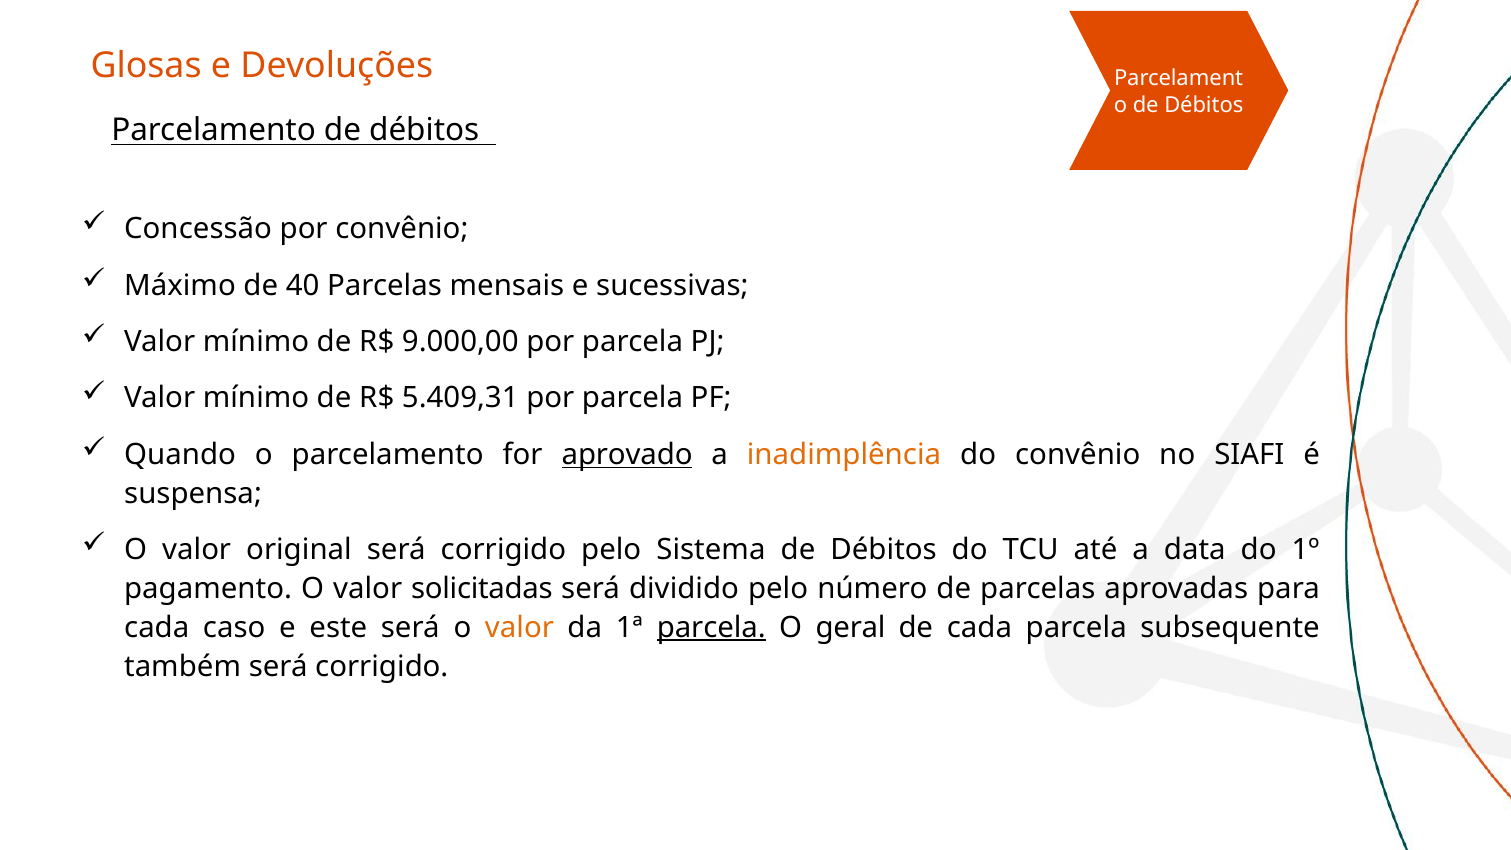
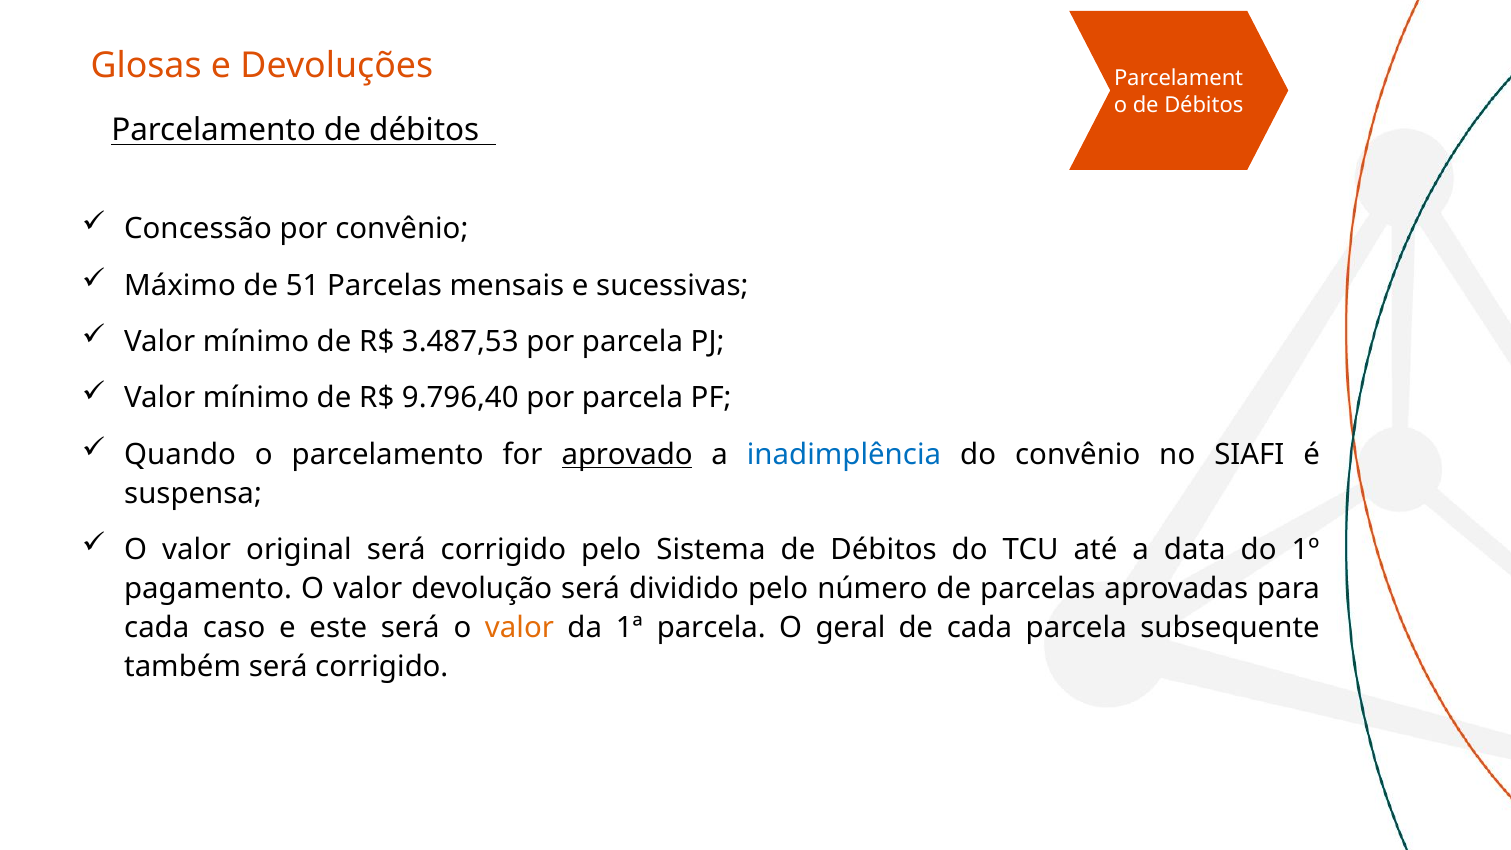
40: 40 -> 51
9.000,00: 9.000,00 -> 3.487,53
5.409,31: 5.409,31 -> 9.796,40
inadimplência colour: orange -> blue
solicitadas: solicitadas -> devolução
parcela at (711, 628) underline: present -> none
